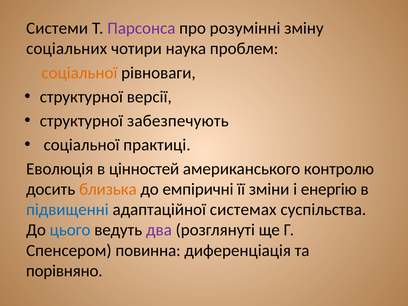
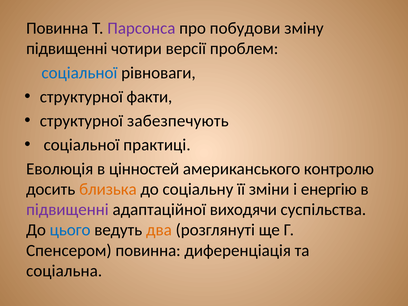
Системи at (57, 28): Системи -> Повинна
розумінні: розумінні -> побудови
соціальних at (67, 49): соціальних -> підвищенні
наука: наука -> версії
соціальної at (79, 73) colour: orange -> blue
версії: версії -> факти
емпіричні: емпіричні -> соціальну
підвищенні at (67, 210) colour: blue -> purple
системах: системах -> виходячи
два colour: purple -> orange
порівняно: порівняно -> соціальна
